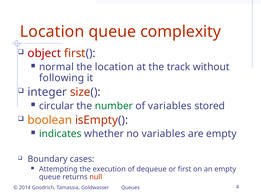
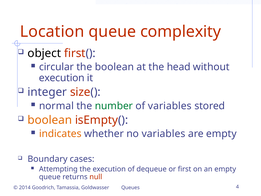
object colour: red -> black
normal: normal -> circular
the location: location -> boolean
track: track -> head
following at (62, 78): following -> execution
circular: circular -> normal
indicates colour: green -> orange
